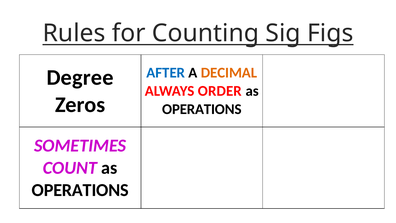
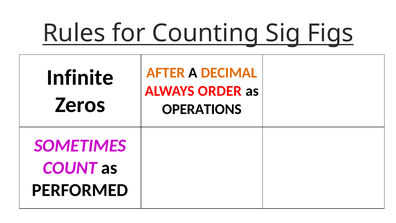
AFTER colour: blue -> orange
Degree: Degree -> Infinite
OPERATIONS at (80, 190): OPERATIONS -> PERFORMED
